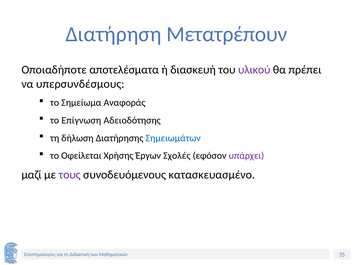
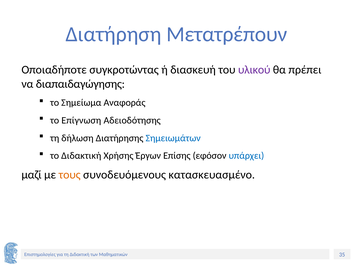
αποτελέσματα: αποτελέσματα -> συγκροτώντας
υπερσυνδέσμους: υπερσυνδέσμους -> διαπαιδαγώγησης
το Οφείλεται: Οφείλεται -> Διδακτική
Σχολές: Σχολές -> Επίσης
υπάρχει colour: purple -> blue
τους colour: purple -> orange
